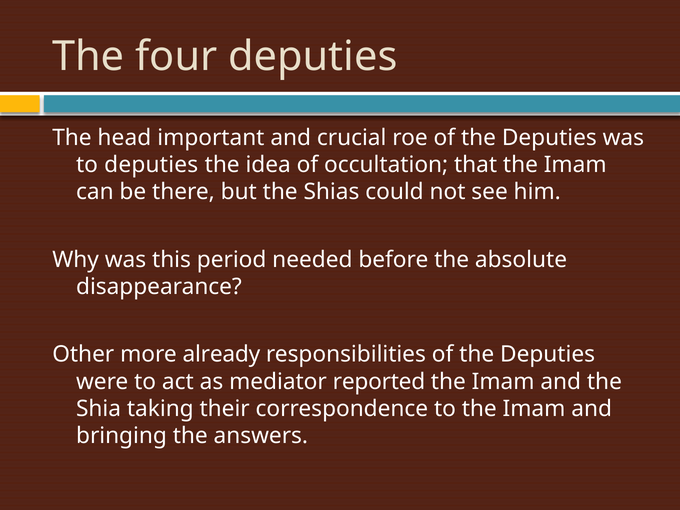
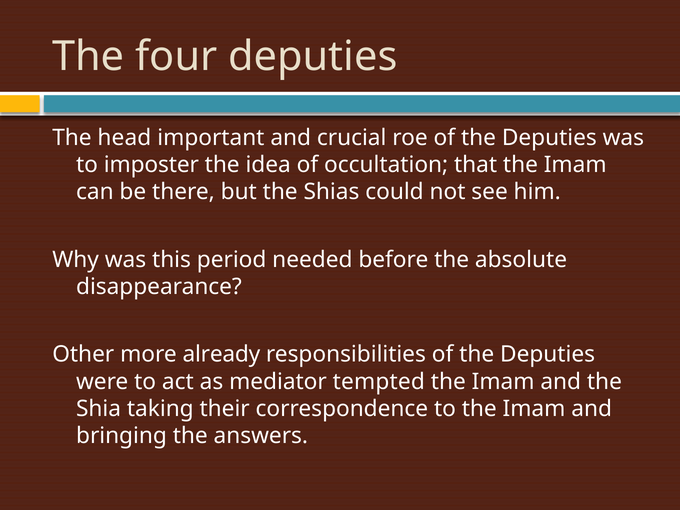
to deputies: deputies -> imposter
reported: reported -> tempted
